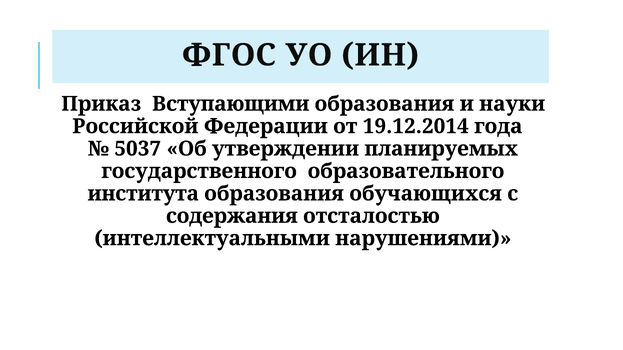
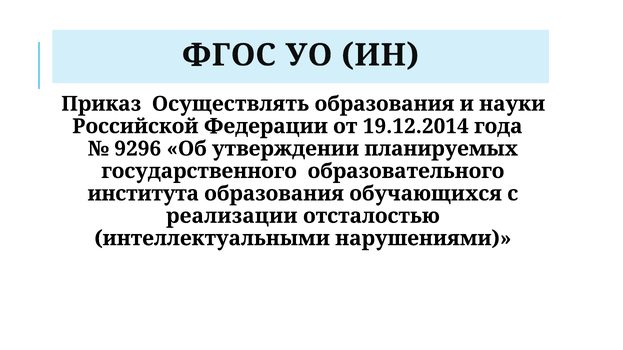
Вступающими: Вступающими -> Осуществлять
5037: 5037 -> 9296
содержания: содержания -> реализации
